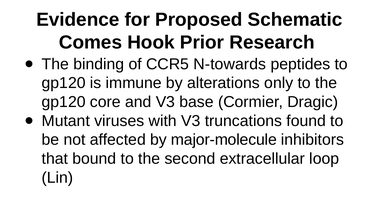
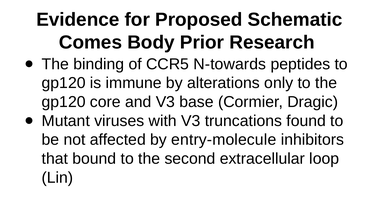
Hook: Hook -> Body
major-molecule: major-molecule -> entry-molecule
